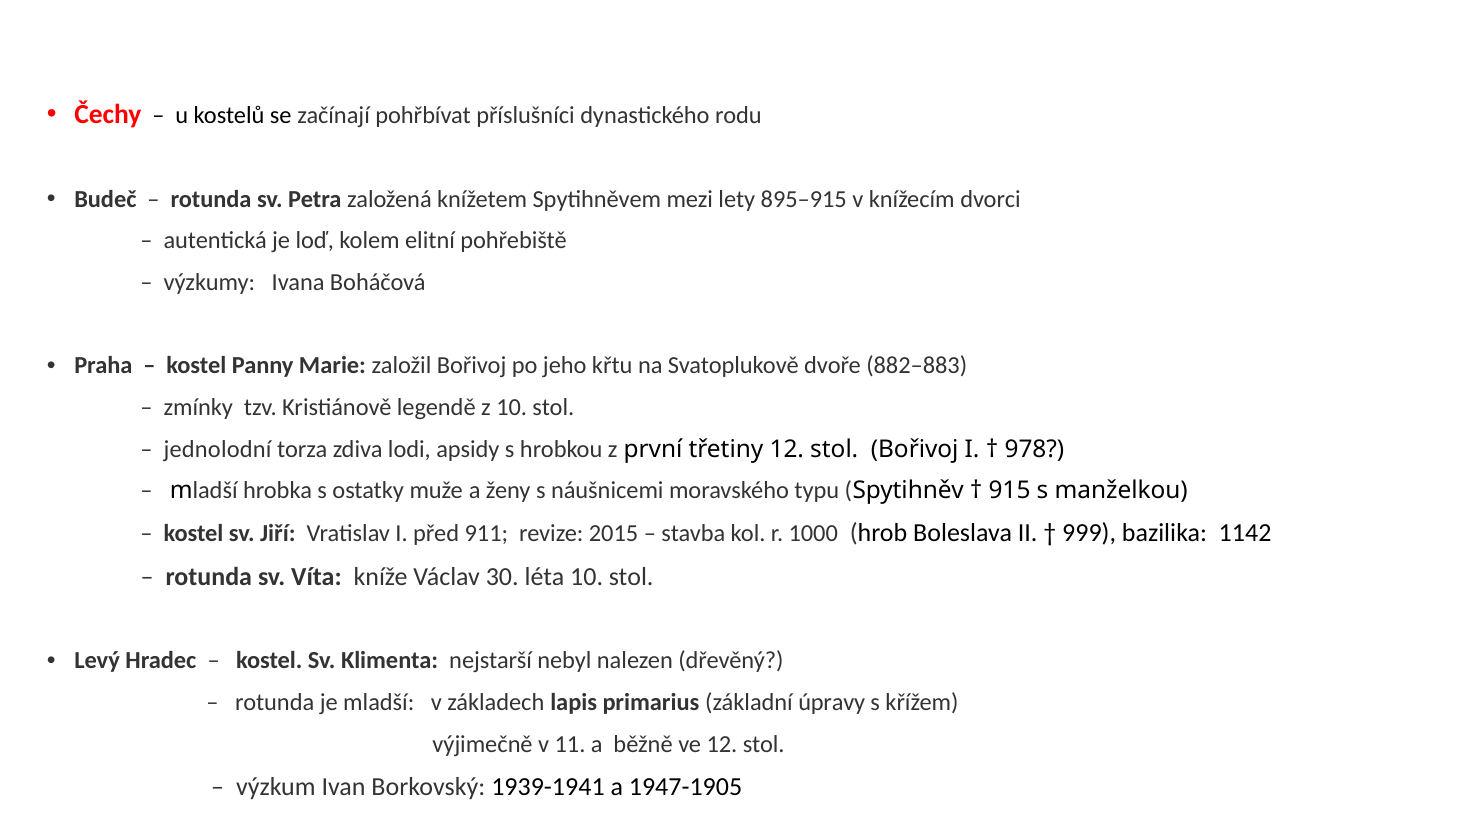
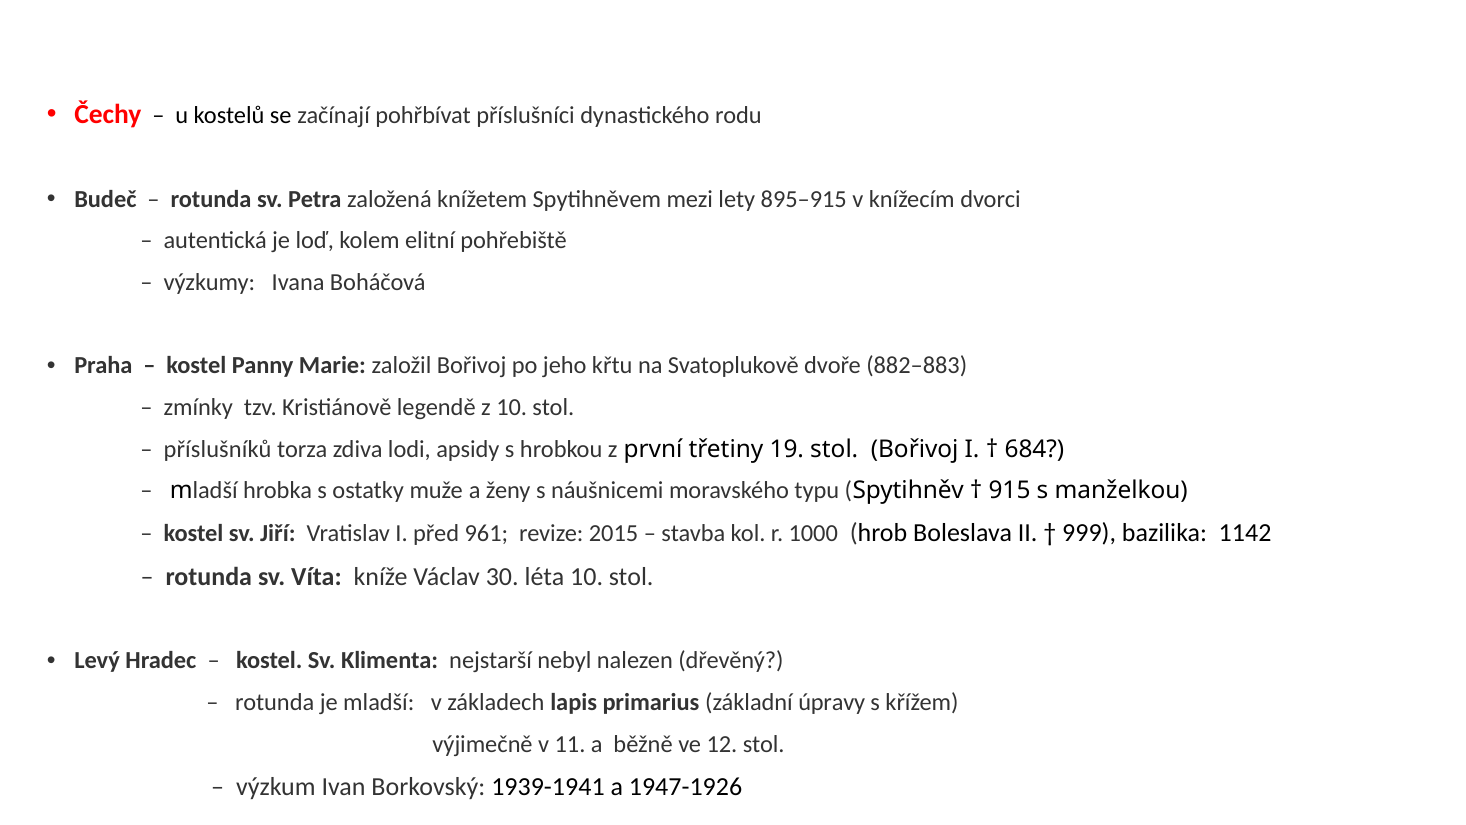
jednolodní: jednolodní -> příslušníků
třetiny 12: 12 -> 19
978: 978 -> 684
911: 911 -> 961
1947-1905: 1947-1905 -> 1947-1926
